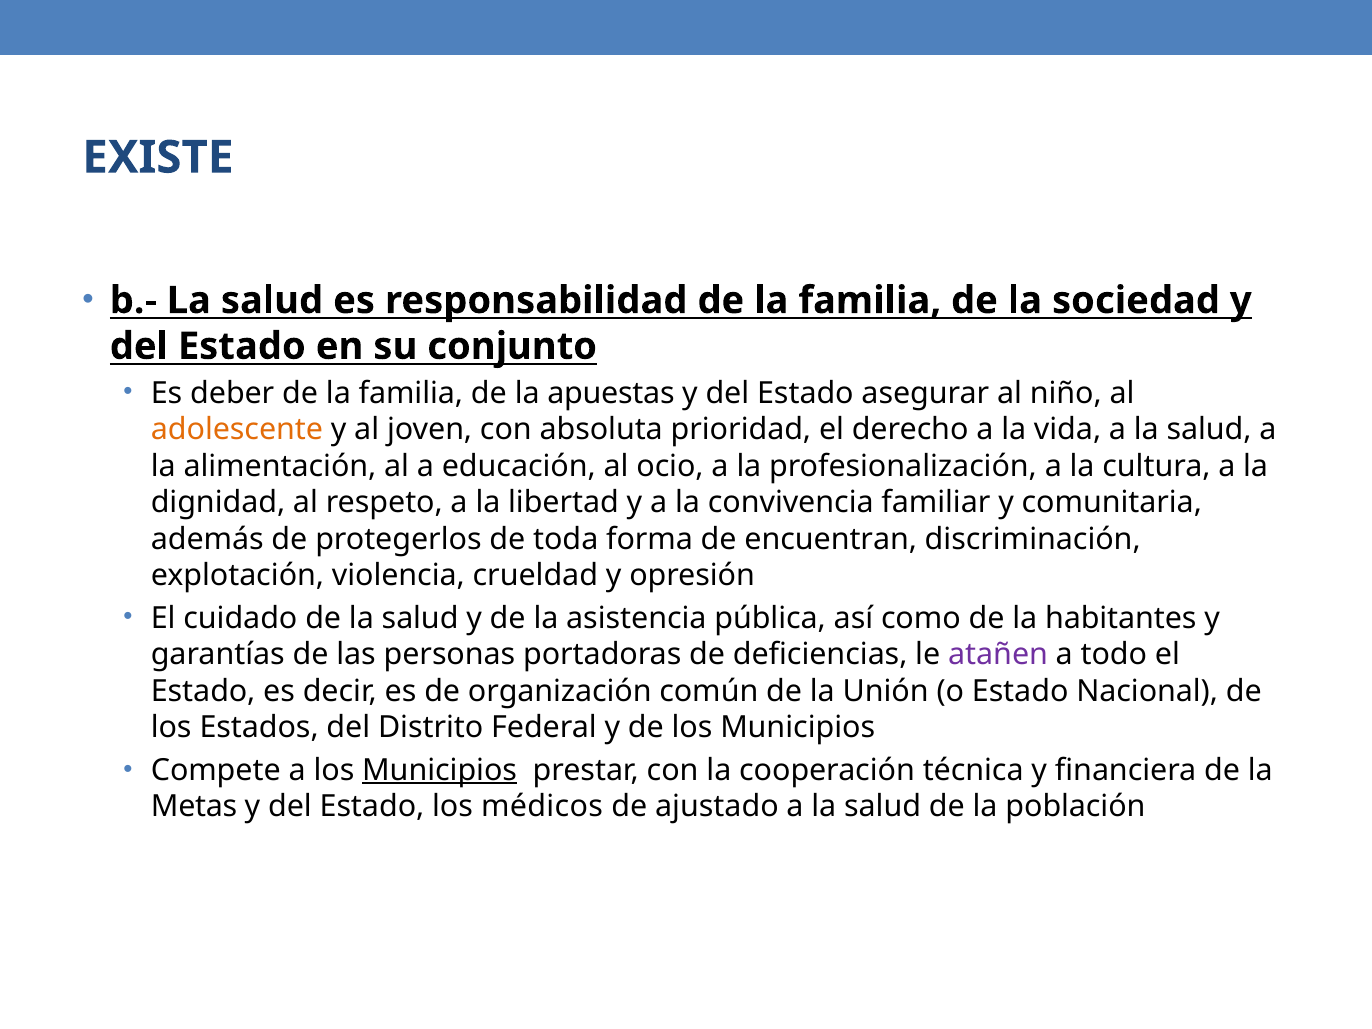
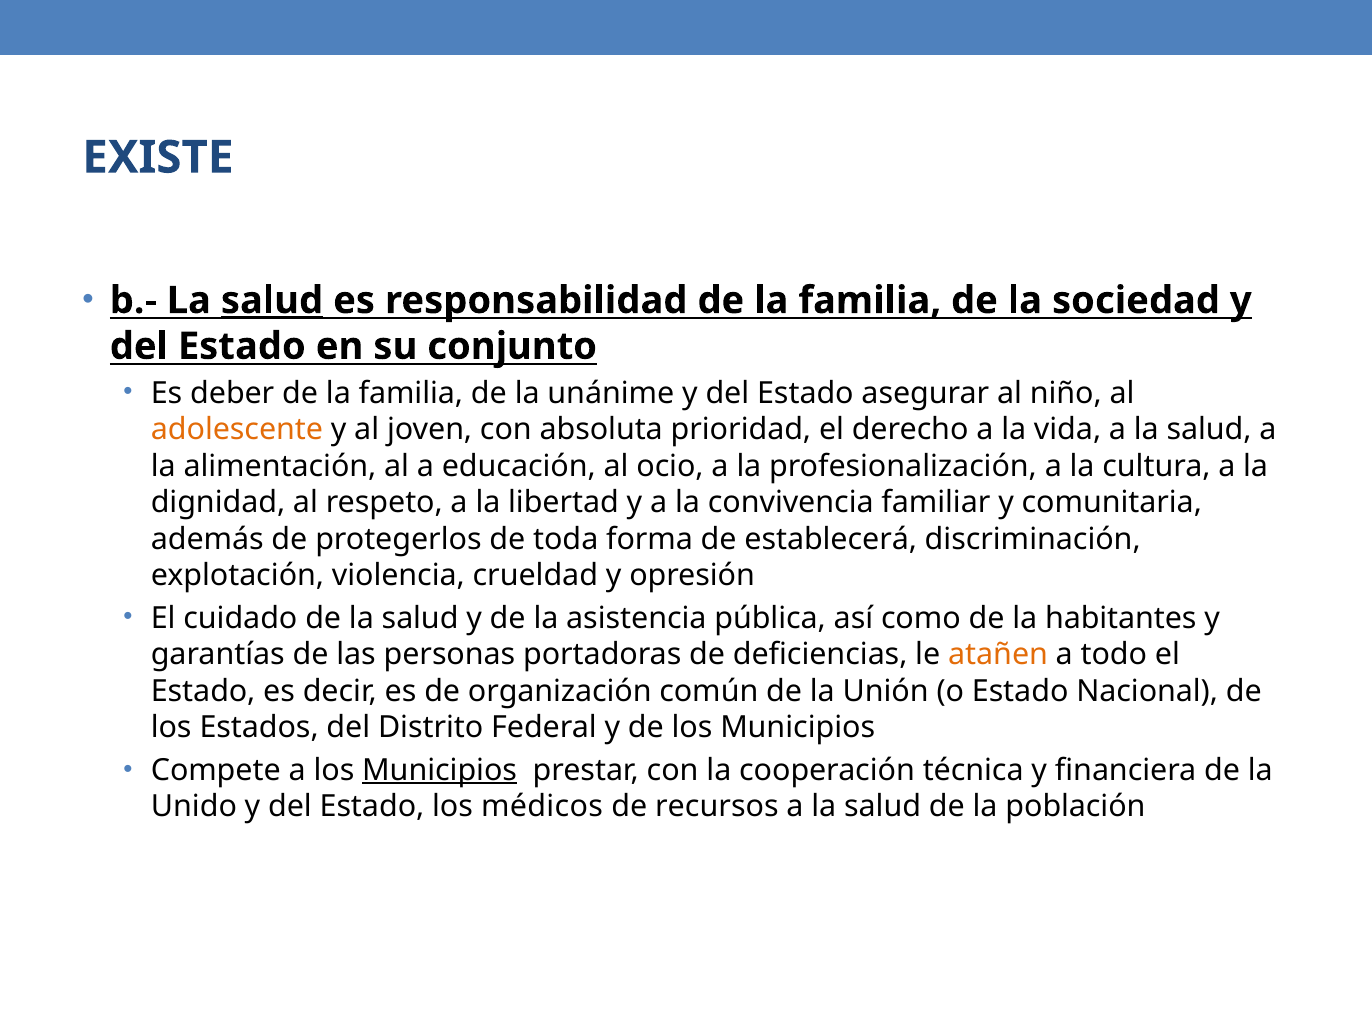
salud at (272, 300) underline: none -> present
apuestas: apuestas -> unánime
encuentran: encuentran -> establecerá
atañen colour: purple -> orange
Metas: Metas -> Unido
ajustado: ajustado -> recursos
